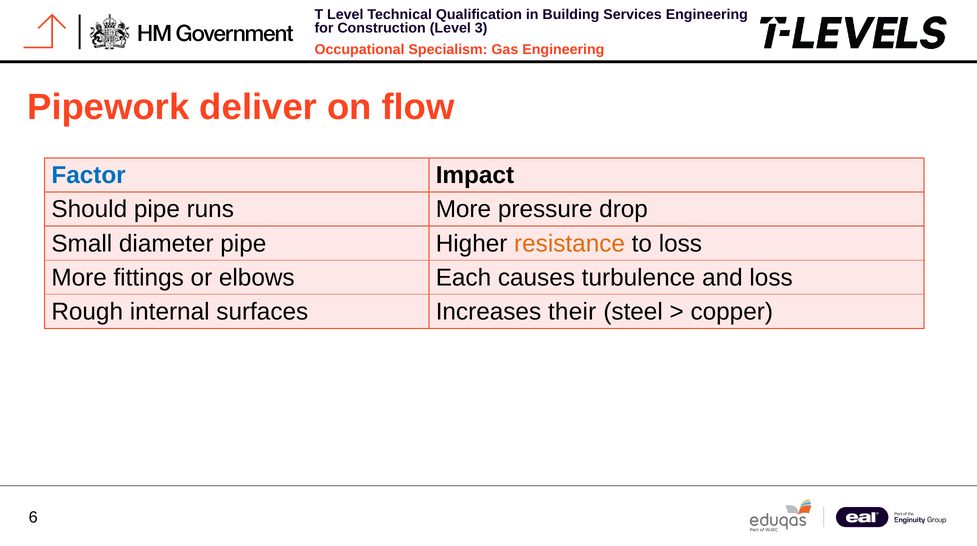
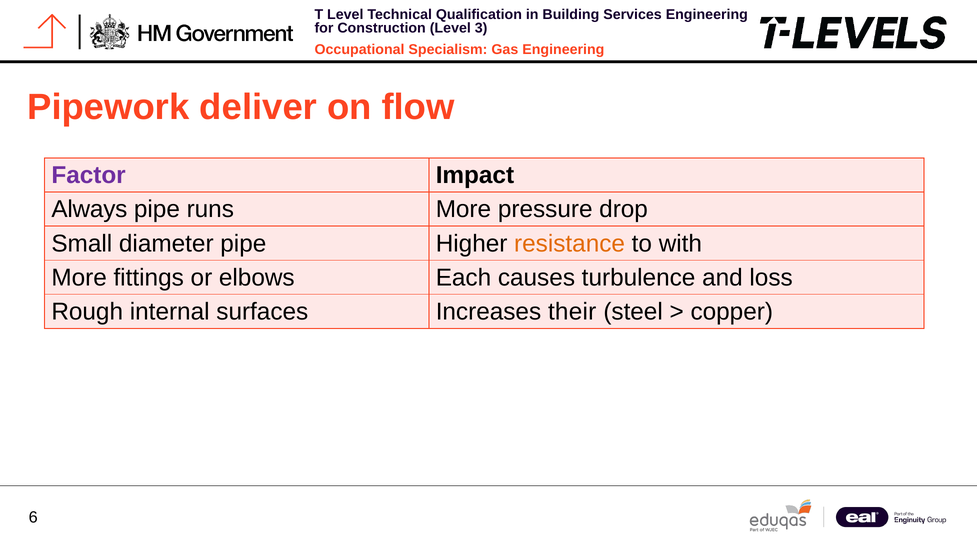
Factor colour: blue -> purple
Should: Should -> Always
to loss: loss -> with
